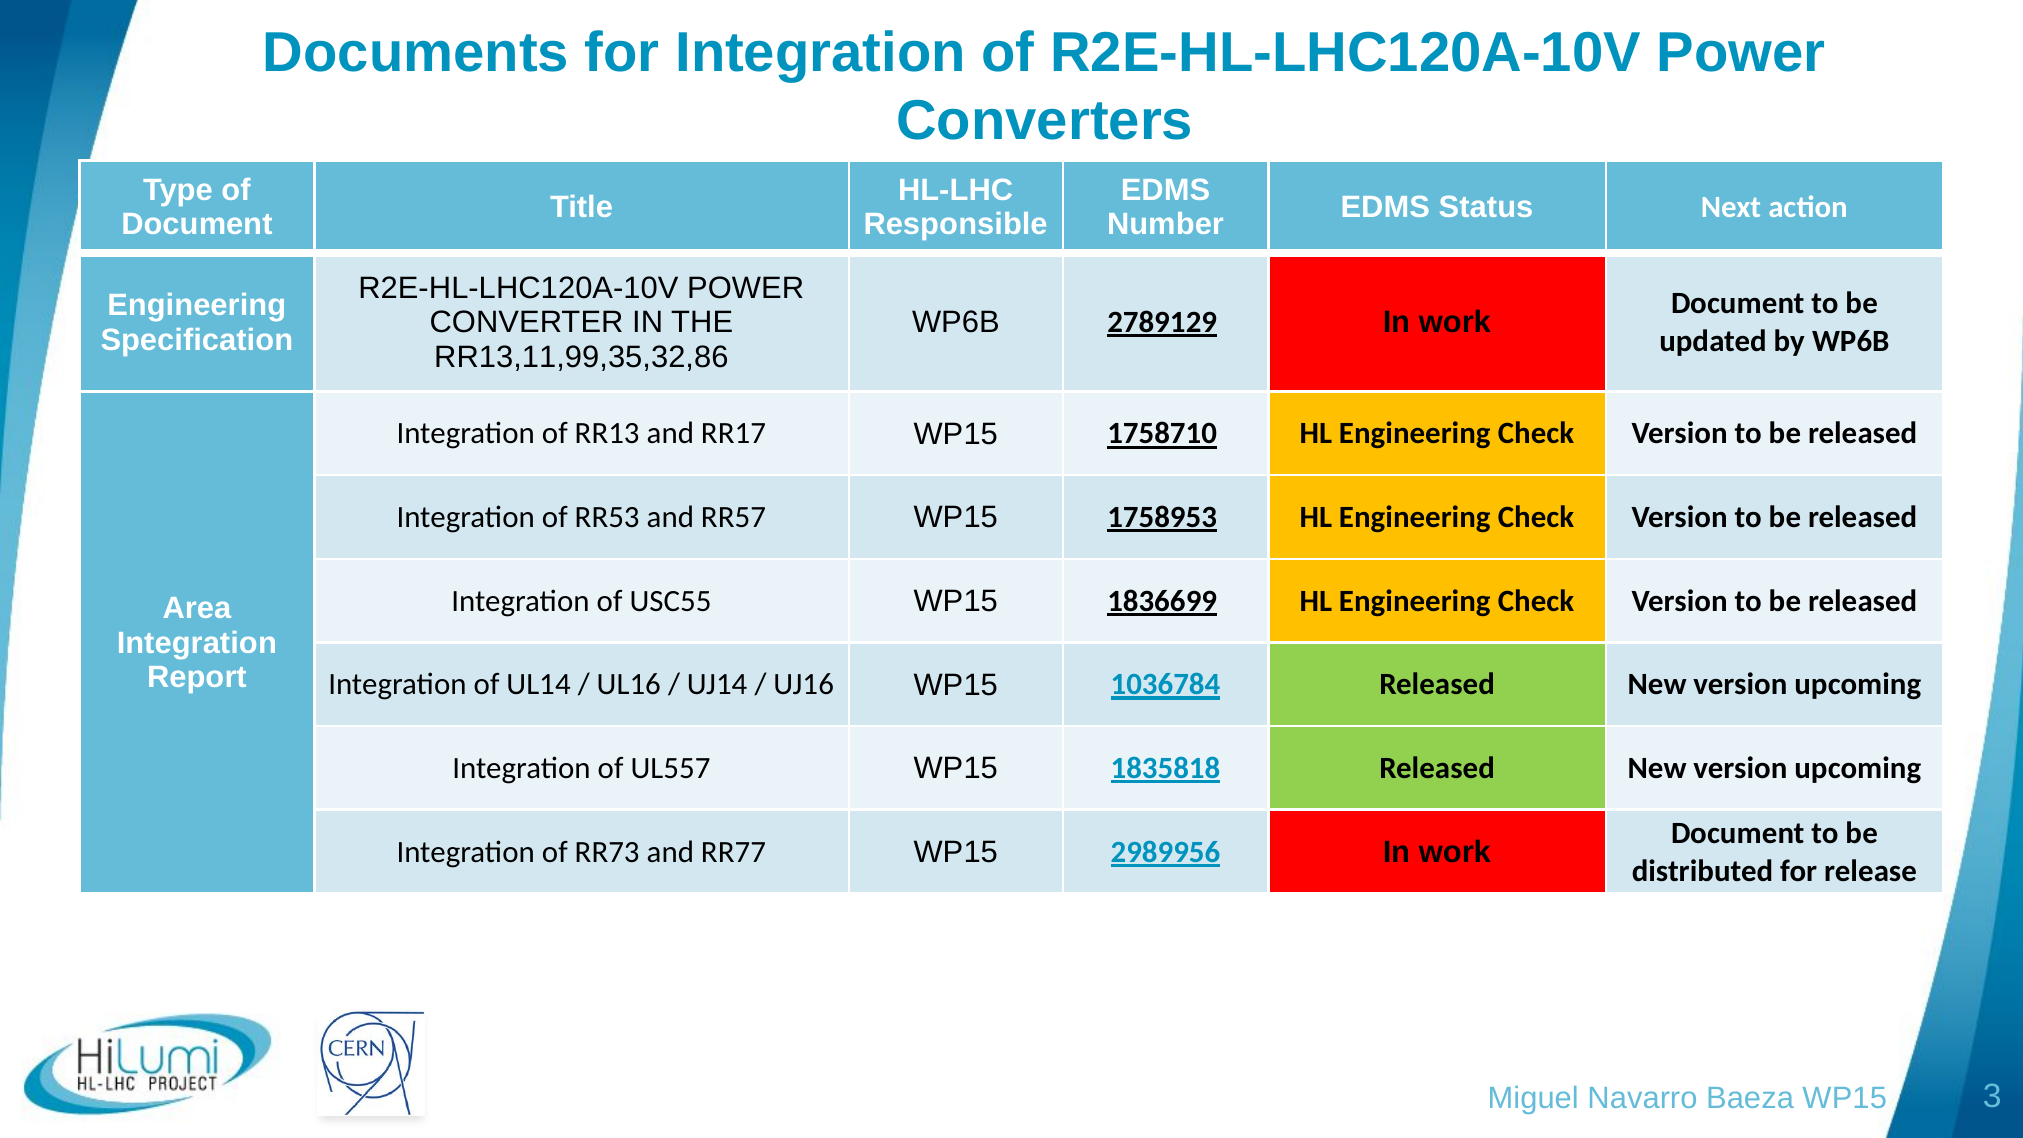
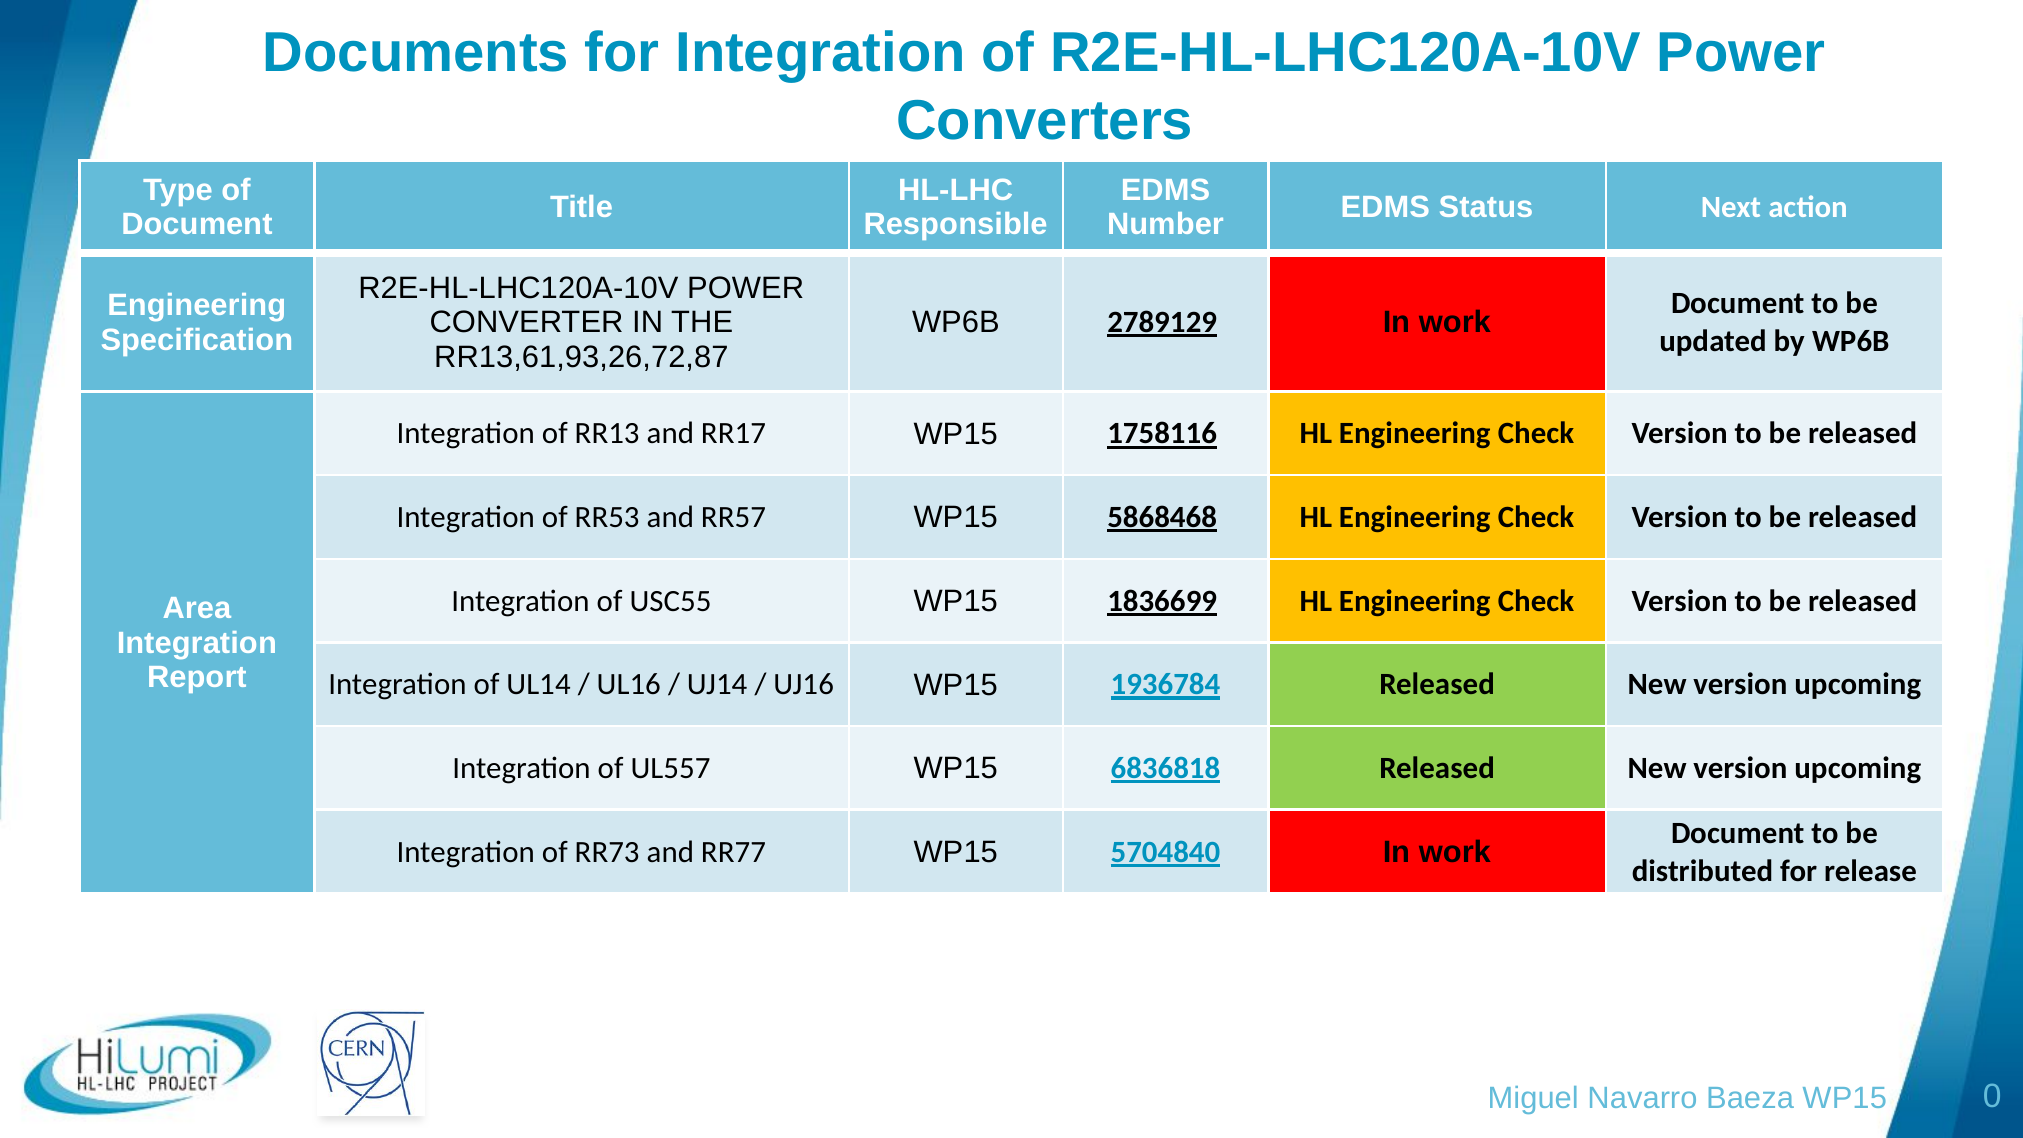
RR13,11,99,35,32,86: RR13,11,99,35,32,86 -> RR13,61,93,26,72,87
1758710: 1758710 -> 1758116
1758953: 1758953 -> 5868468
1036784: 1036784 -> 1936784
1835818: 1835818 -> 6836818
2989956: 2989956 -> 5704840
3: 3 -> 0
